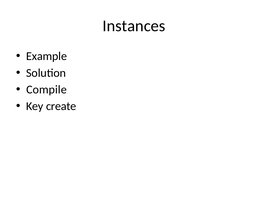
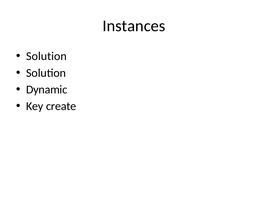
Example at (47, 56): Example -> Solution
Compile: Compile -> Dynamic
